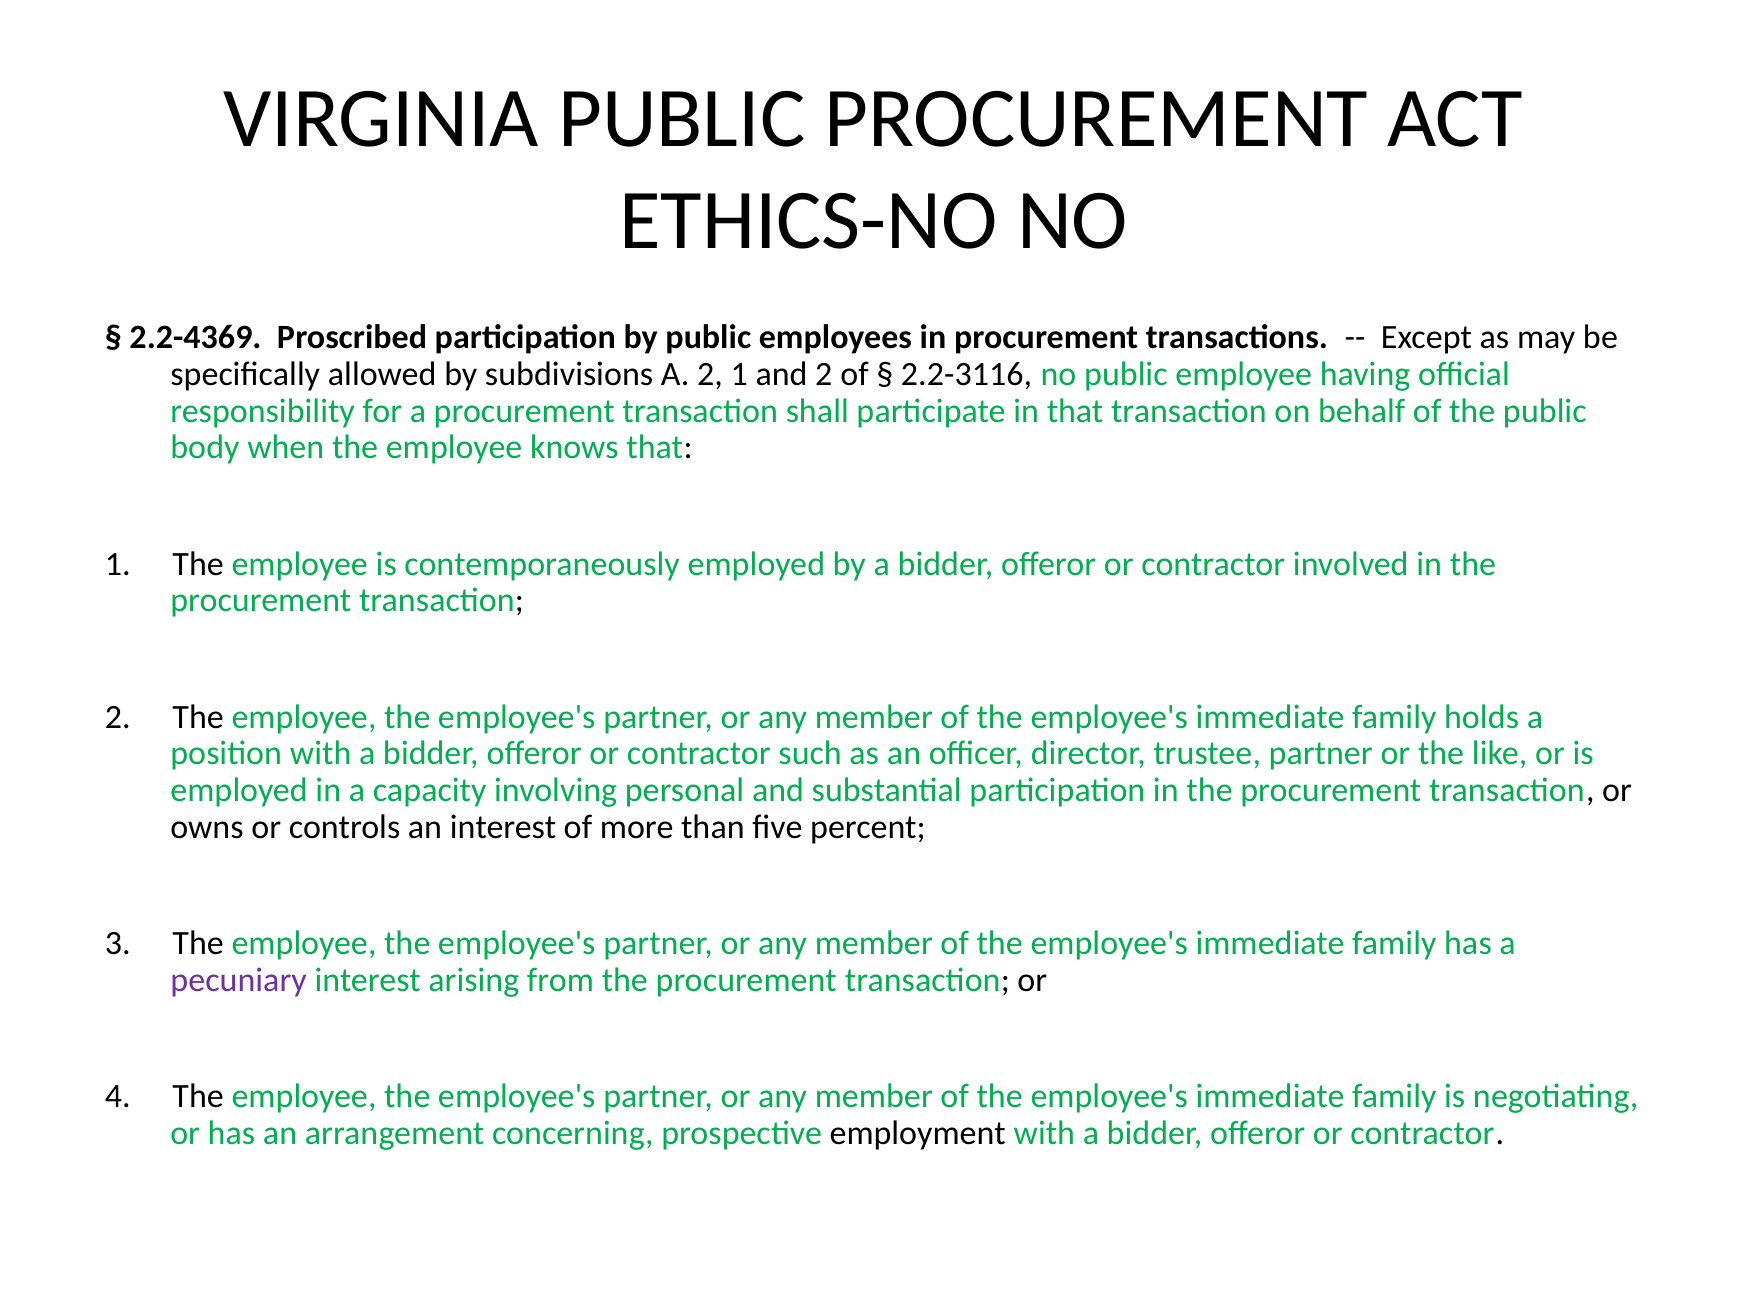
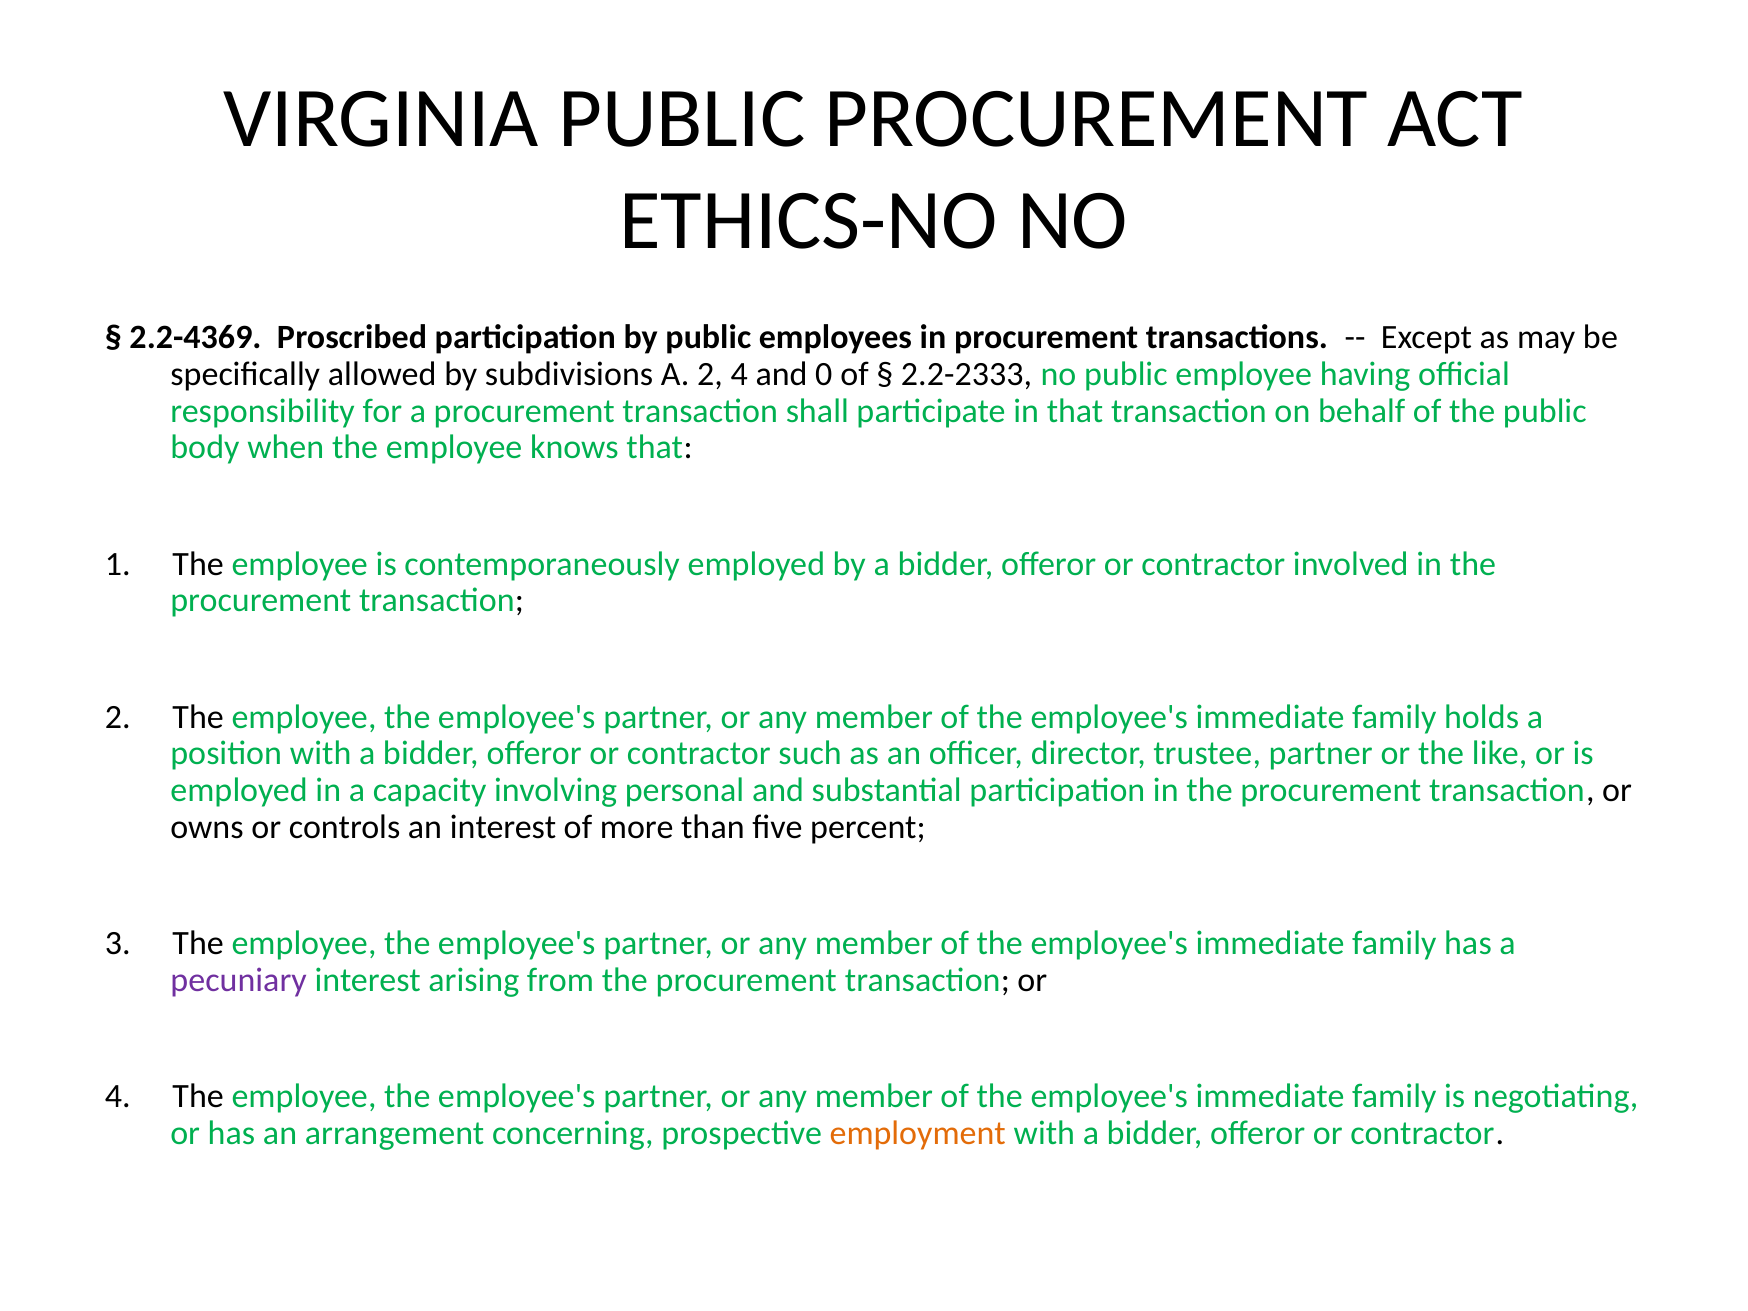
2 1: 1 -> 4
and 2: 2 -> 0
2.2-3116: 2.2-3116 -> 2.2-2333
employment colour: black -> orange
